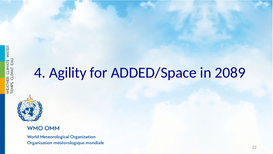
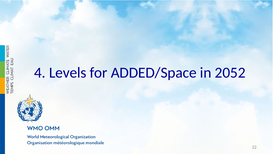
Agility: Agility -> Levels
2089: 2089 -> 2052
